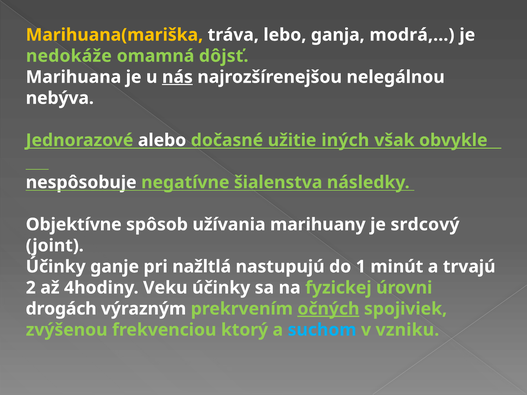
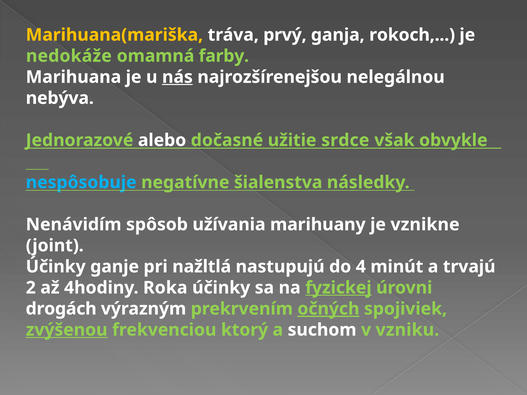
lebo: lebo -> prvý
modrá: modrá -> rokoch
dôjsť: dôjsť -> farby
iných: iných -> srdce
nespôsobuje colour: white -> light blue
Objektívne: Objektívne -> Nenávidím
srdcový: srdcový -> vznikne
1: 1 -> 4
Veku: Veku -> Roka
fyzickej underline: none -> present
zvýšenou underline: none -> present
suchom colour: light blue -> white
